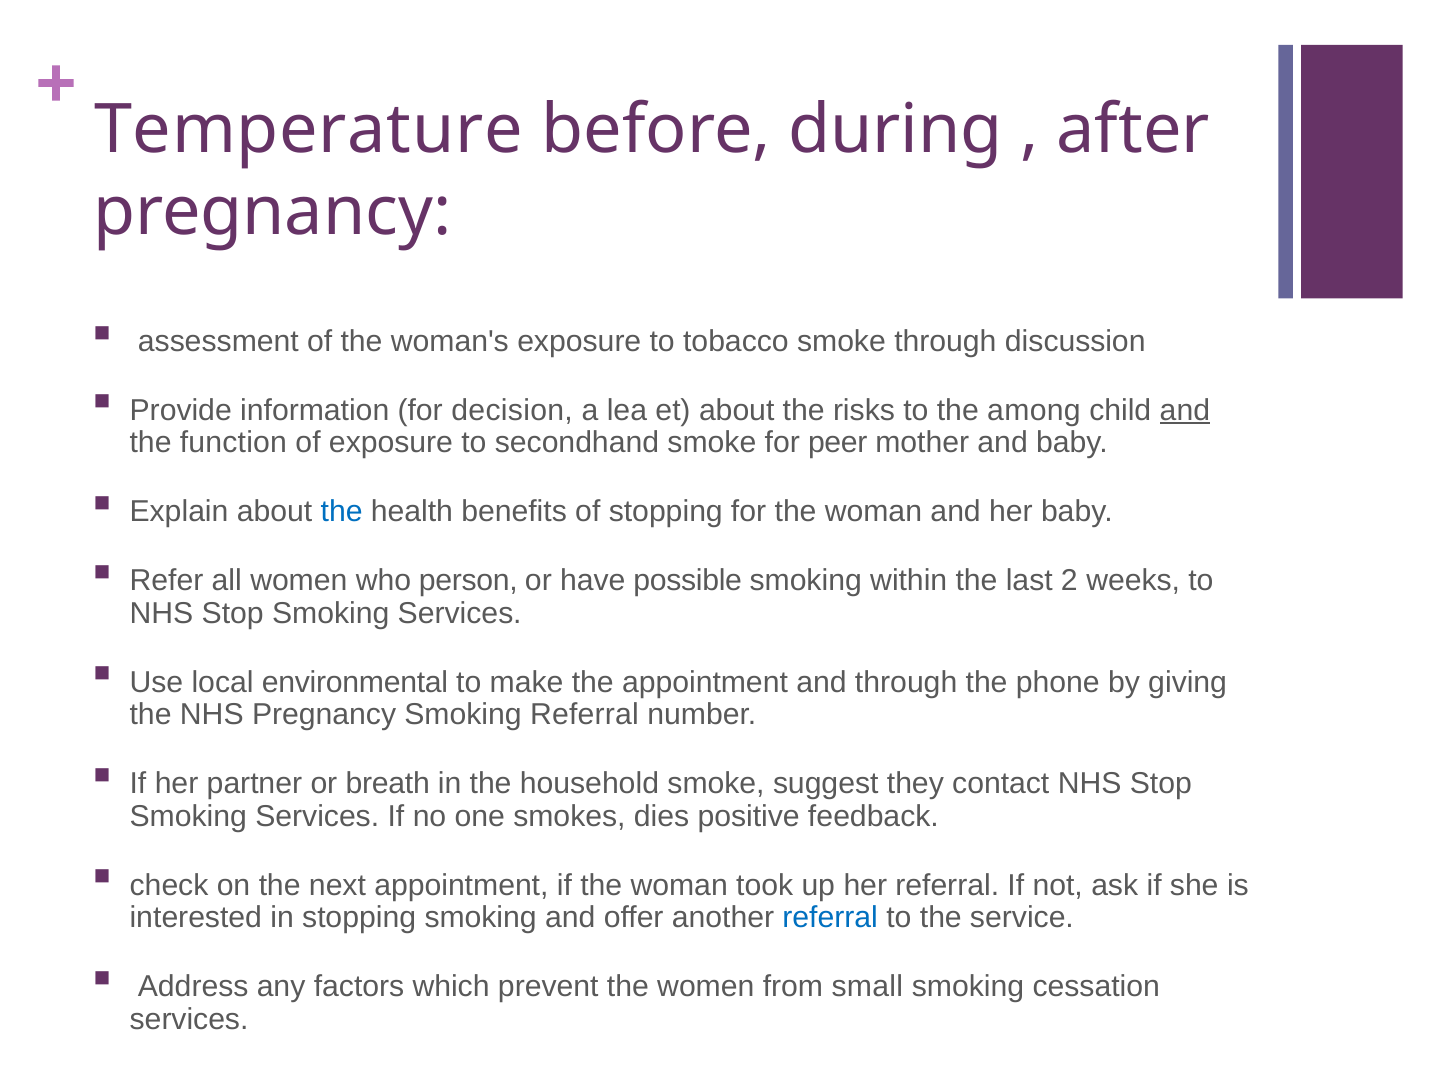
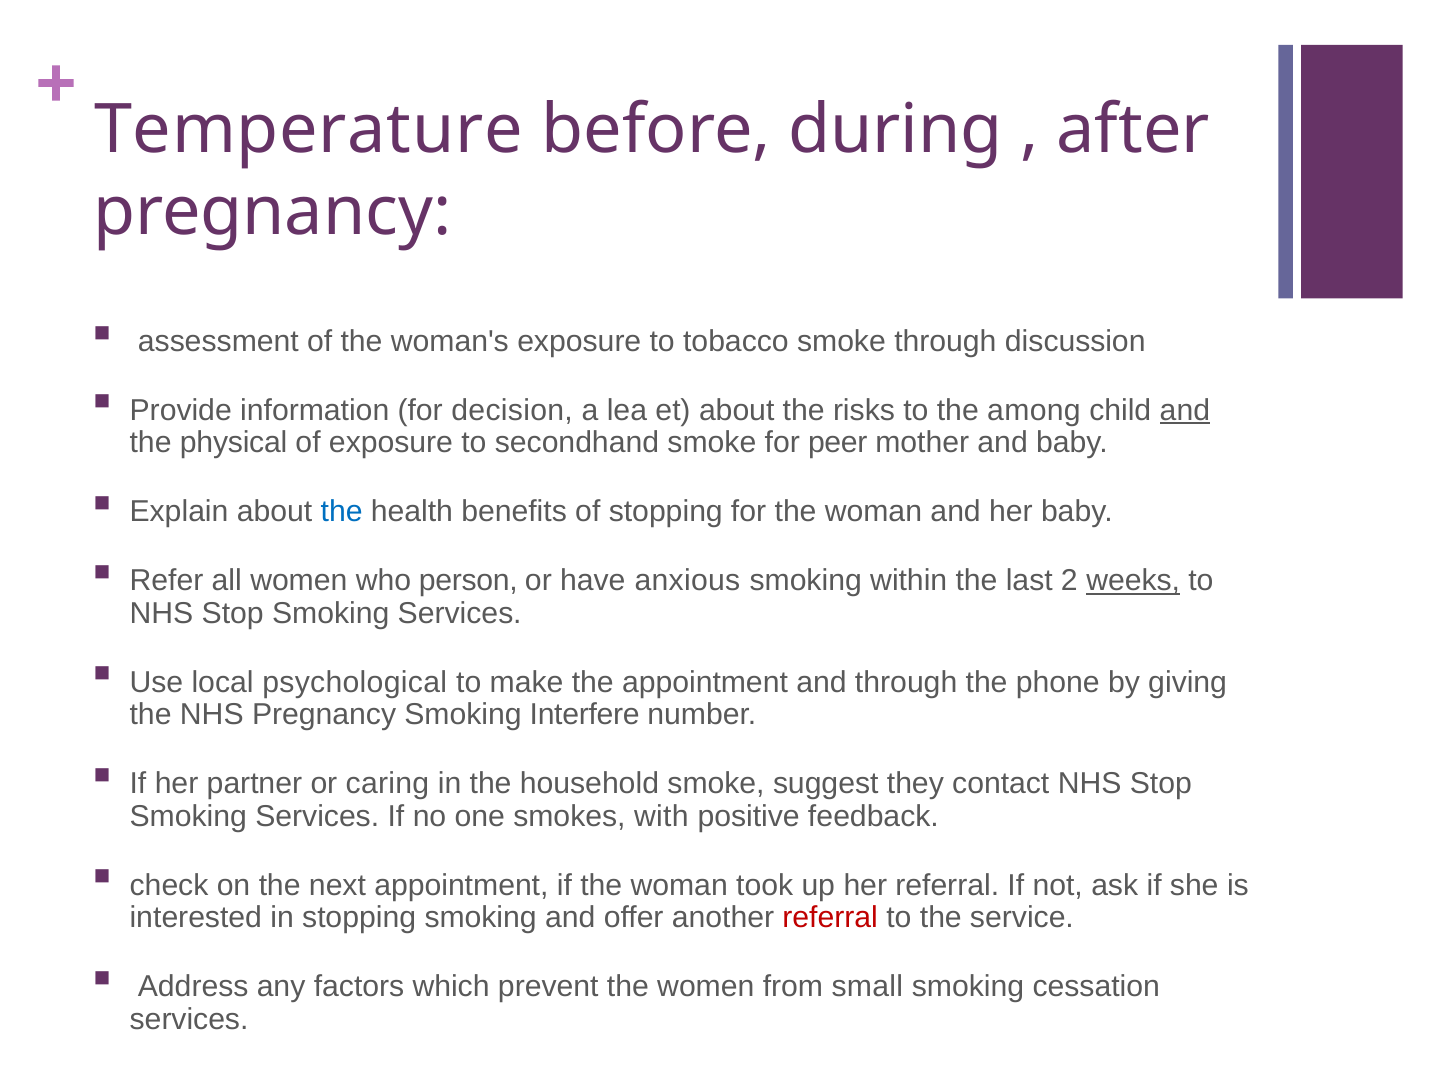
function: function -> physical
possible: possible -> anxious
weeks underline: none -> present
environmental: environmental -> psychological
Smoking Referral: Referral -> Interfere
breath: breath -> caring
dies: dies -> with
referral at (830, 918) colour: blue -> red
